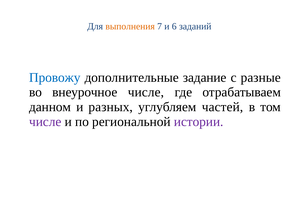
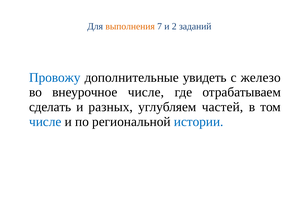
6: 6 -> 2
задание: задание -> увидеть
разные: разные -> железо
данном: данном -> сделать
числе at (45, 122) colour: purple -> blue
истории colour: purple -> blue
